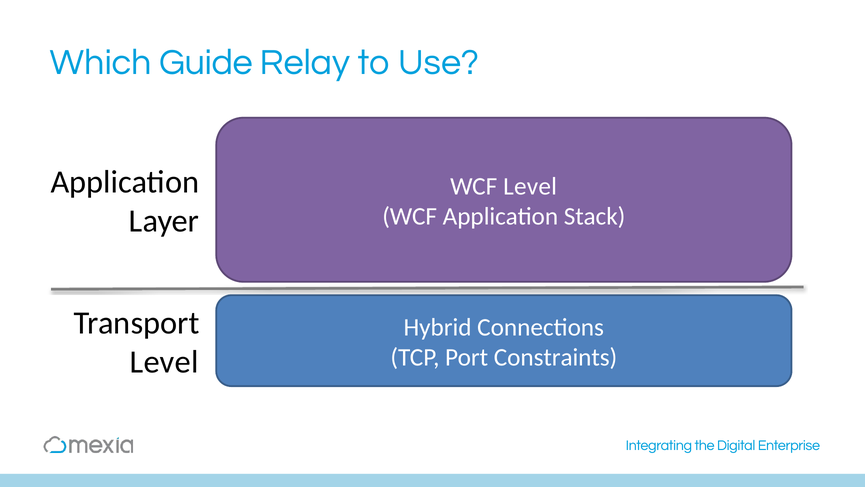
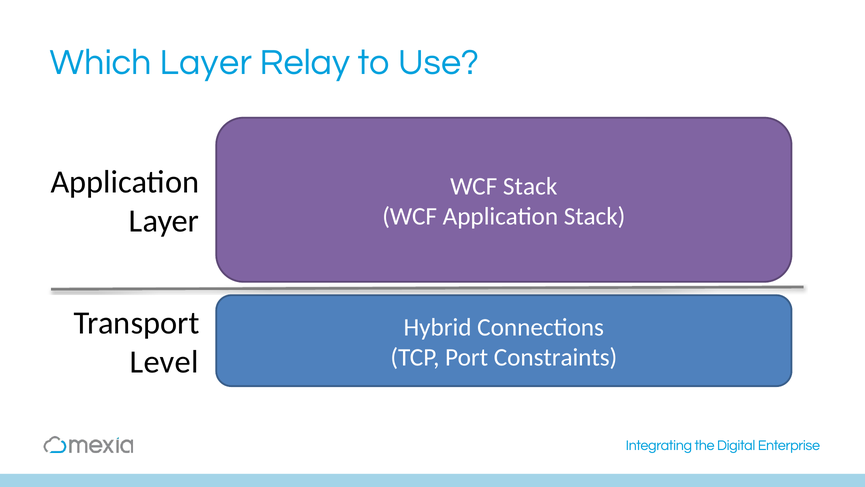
Which Guide: Guide -> Layer
WCF Level: Level -> Stack
